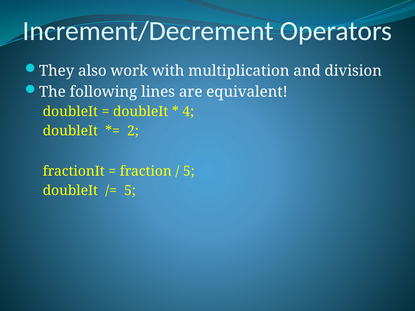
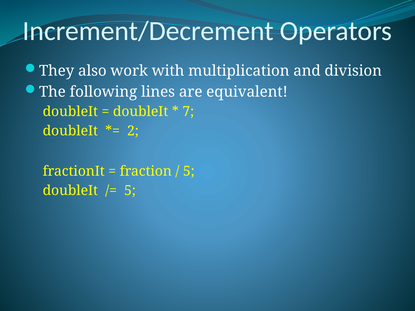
4: 4 -> 7
